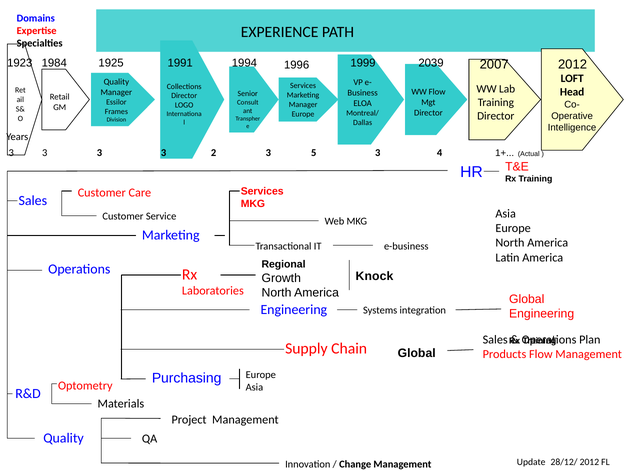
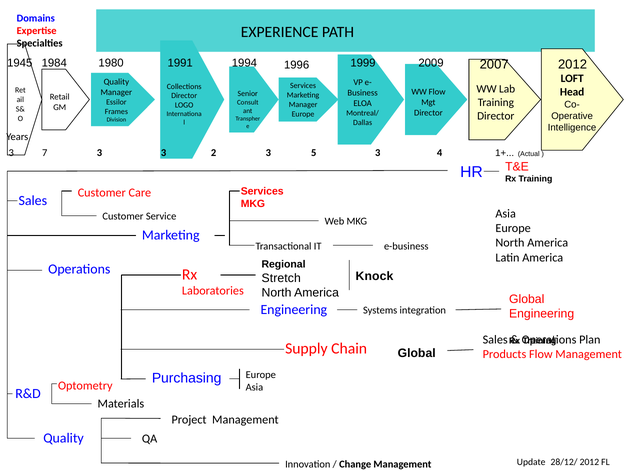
1923: 1923 -> 1945
1925: 1925 -> 1980
2039: 2039 -> 2009
3 at (45, 153): 3 -> 7
Growth: Growth -> Stretch
